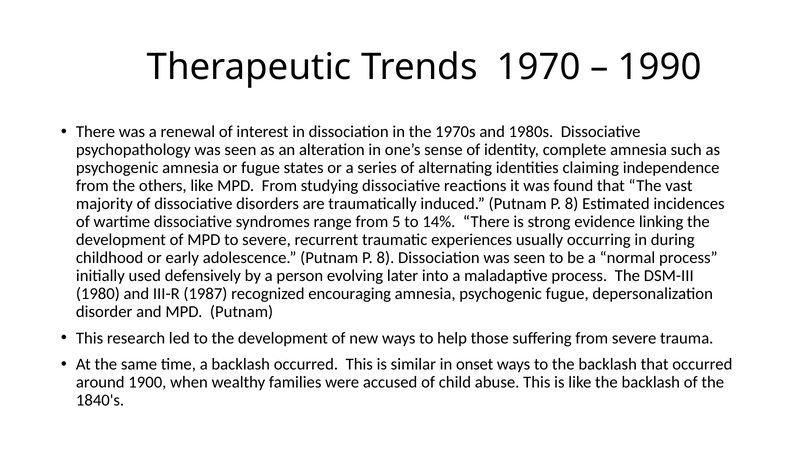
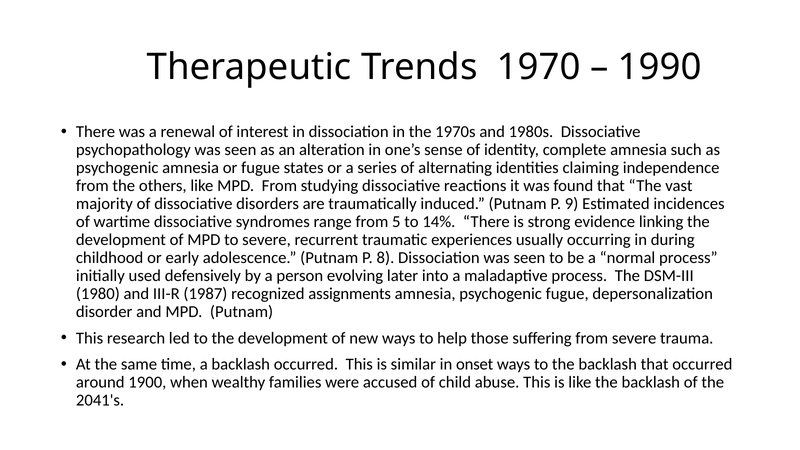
induced Putnam P 8: 8 -> 9
encouraging: encouraging -> assignments
1840's: 1840's -> 2041's
